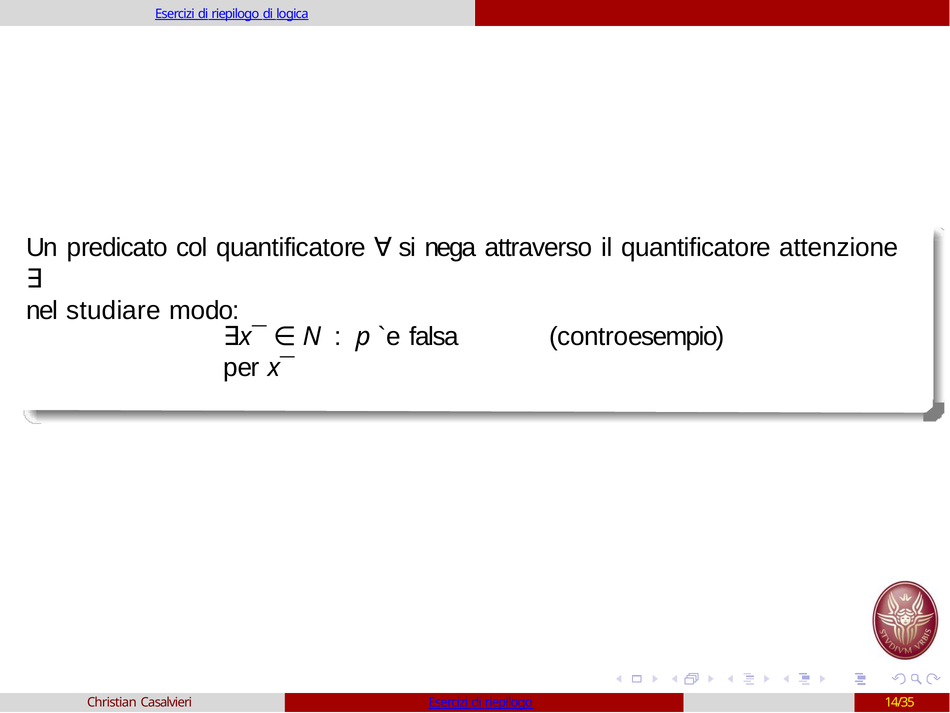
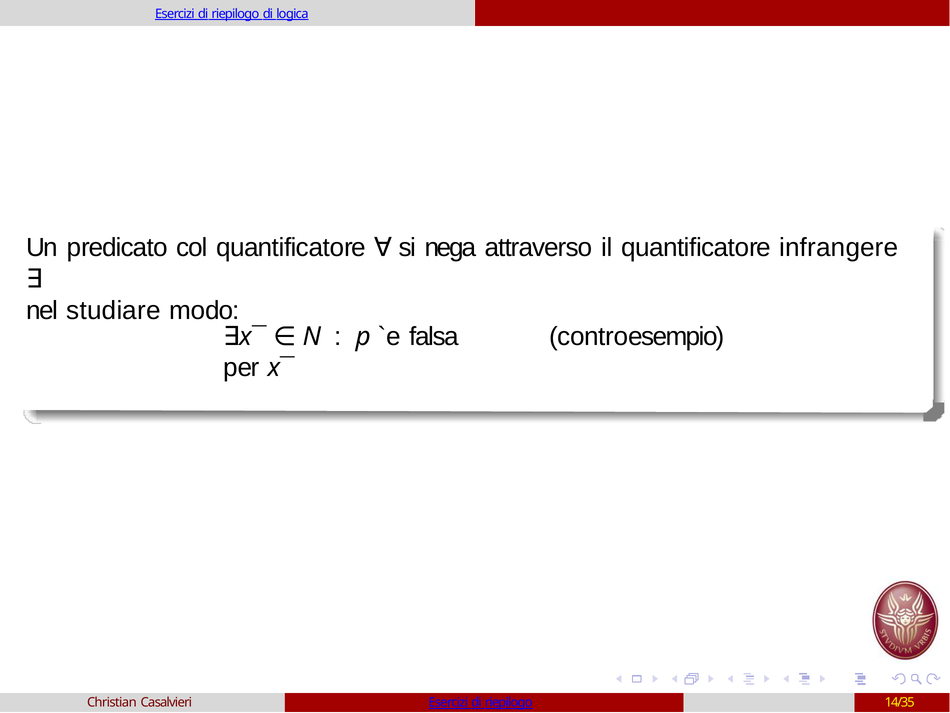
attenzione: attenzione -> infrangere
